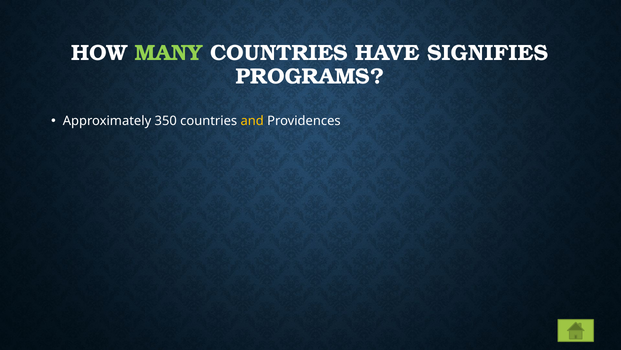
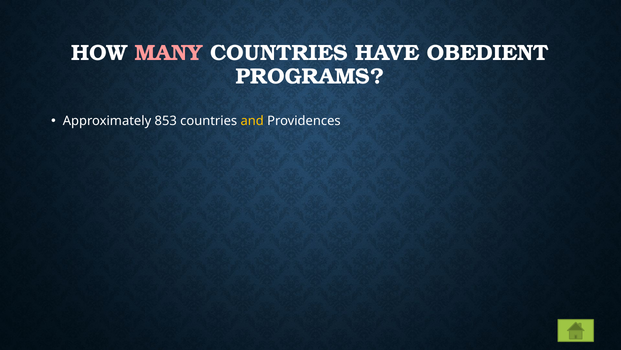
MANY colour: light green -> pink
SIGNIFIES: SIGNIFIES -> OBEDIENT
350: 350 -> 853
